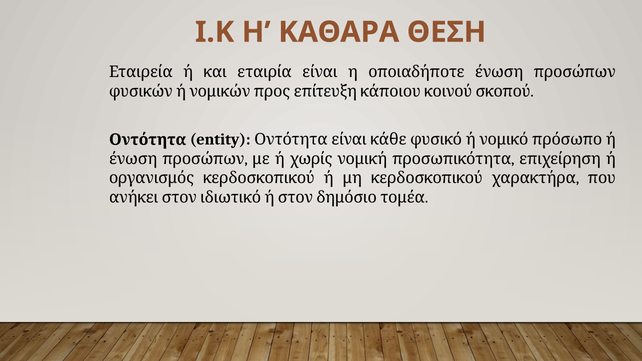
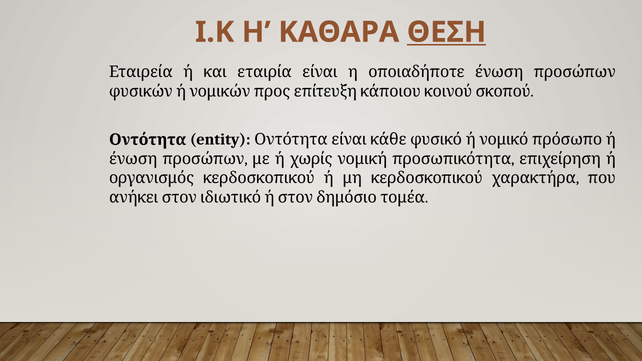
ΘΕΣΗ underline: none -> present
